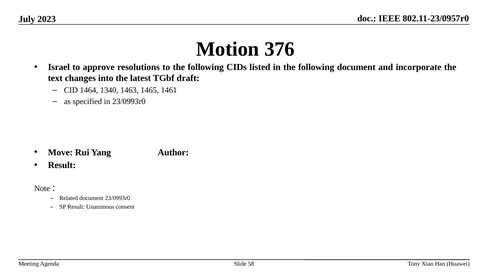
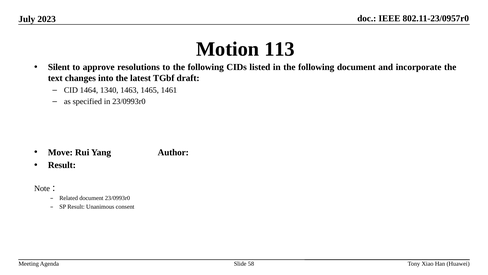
376: 376 -> 113
Israel: Israel -> Silent
